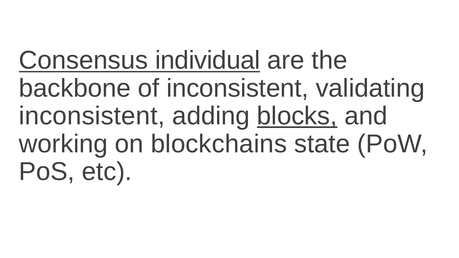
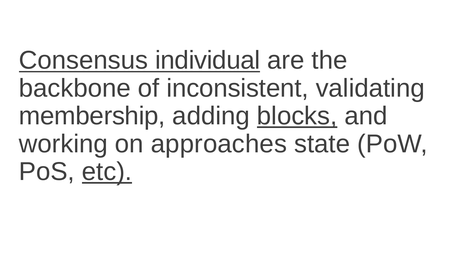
inconsistent at (92, 116): inconsistent -> membership
blockchains: blockchains -> approaches
etc underline: none -> present
